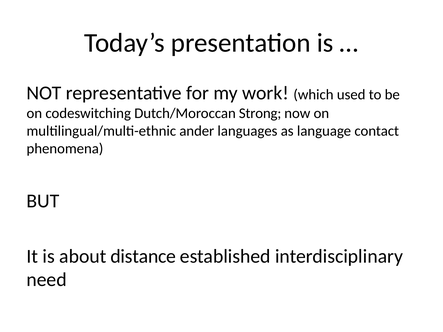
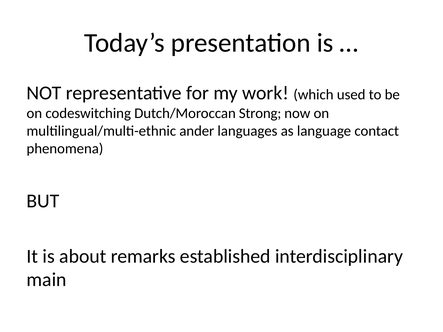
distance: distance -> remarks
need: need -> main
